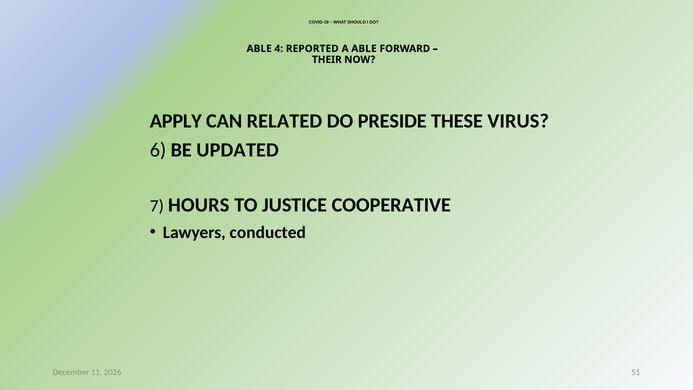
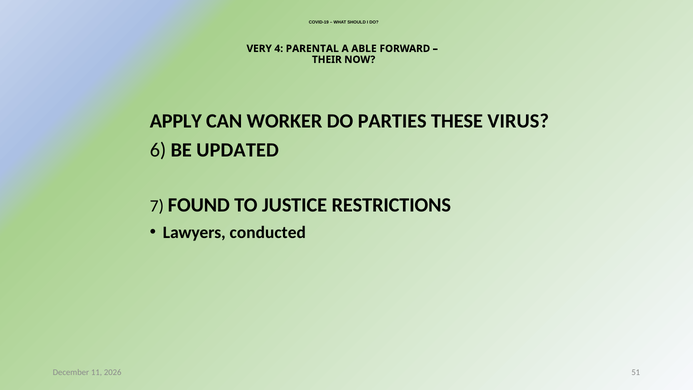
ABLE at (259, 49): ABLE -> VERY
REPORTED: REPORTED -> PARENTAL
RELATED: RELATED -> WORKER
PRESIDE: PRESIDE -> PARTIES
HOURS: HOURS -> FOUND
COOPERATIVE: COOPERATIVE -> RESTRICTIONS
